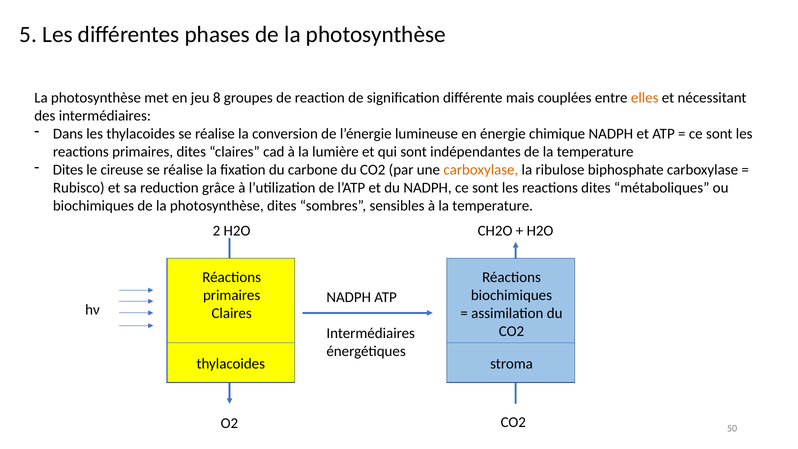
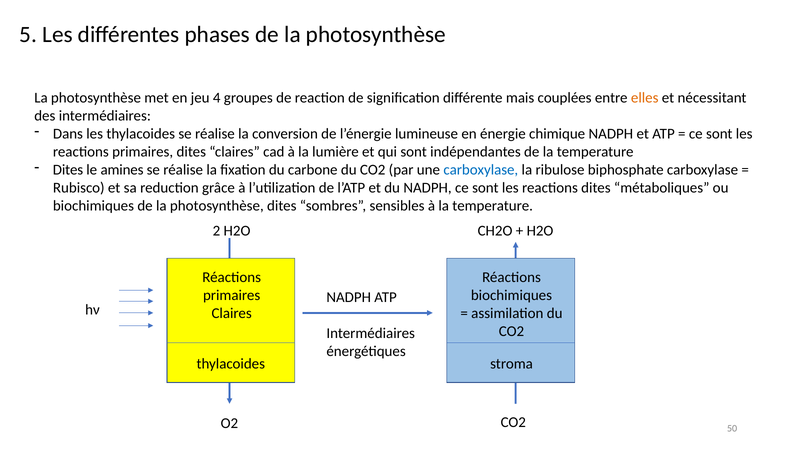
8: 8 -> 4
cireuse: cireuse -> amines
carboxylase at (481, 170) colour: orange -> blue
